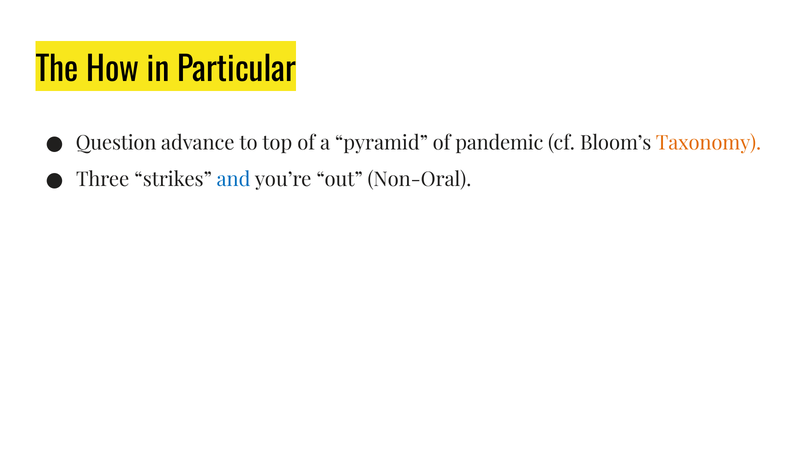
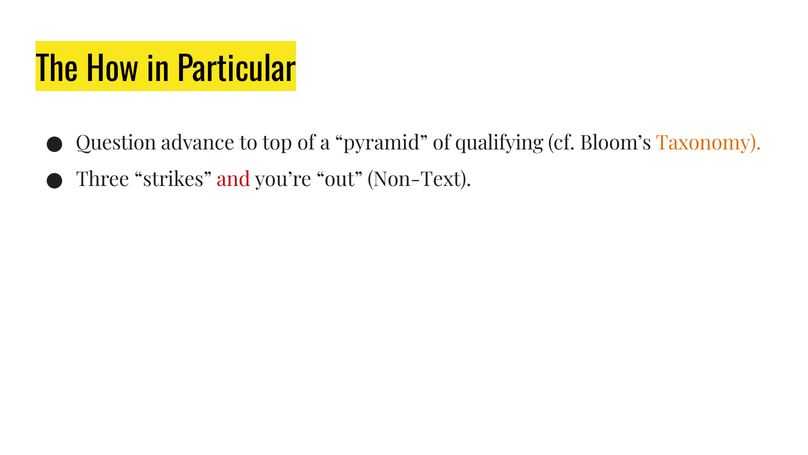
pandemic: pandemic -> qualifying
and colour: blue -> red
Non-Oral: Non-Oral -> Non-Text
